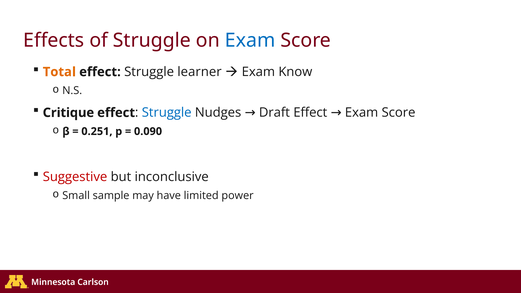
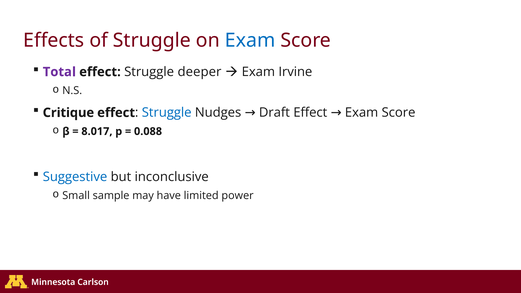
Total colour: orange -> purple
learner: learner -> deeper
Know: Know -> Irvine
0.251: 0.251 -> 8.017
0.090: 0.090 -> 0.088
Suggestive colour: red -> blue
